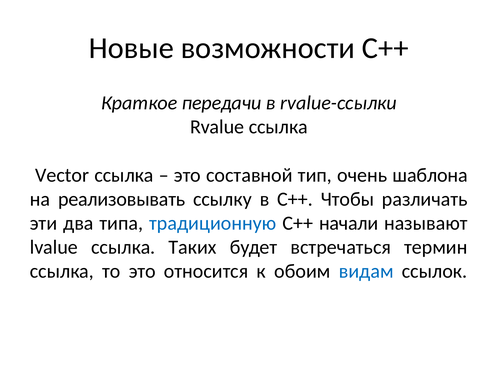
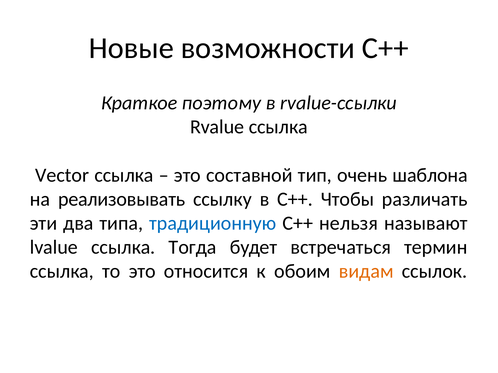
передачи: передачи -> поэтому
начали: начали -> нельзя
Таких: Таких -> Тогда
видам colour: blue -> orange
